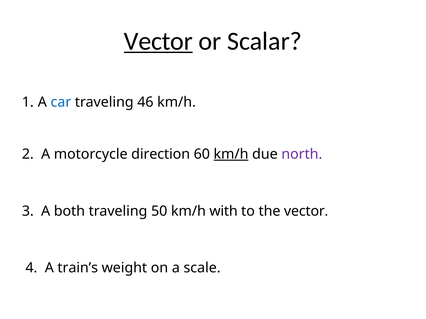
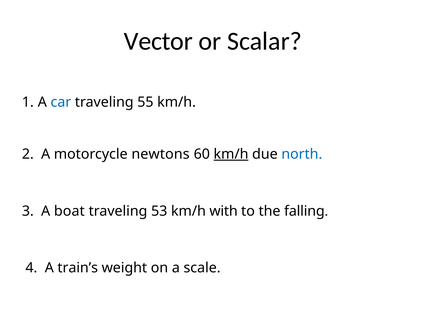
Vector at (158, 41) underline: present -> none
46: 46 -> 55
direction: direction -> newtons
north colour: purple -> blue
both: both -> boat
50: 50 -> 53
the vector: vector -> falling
